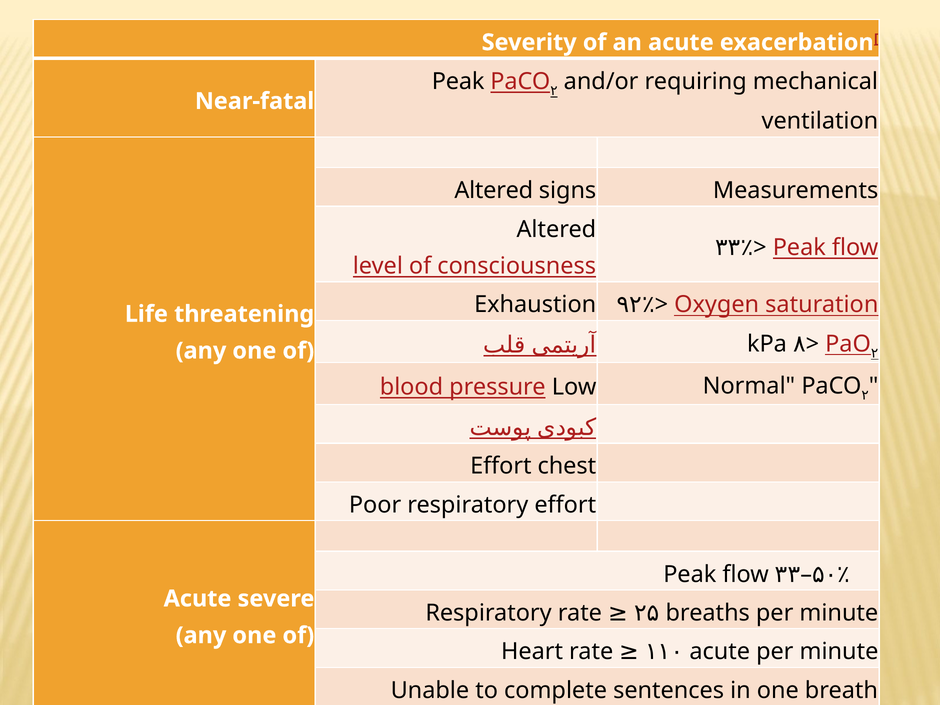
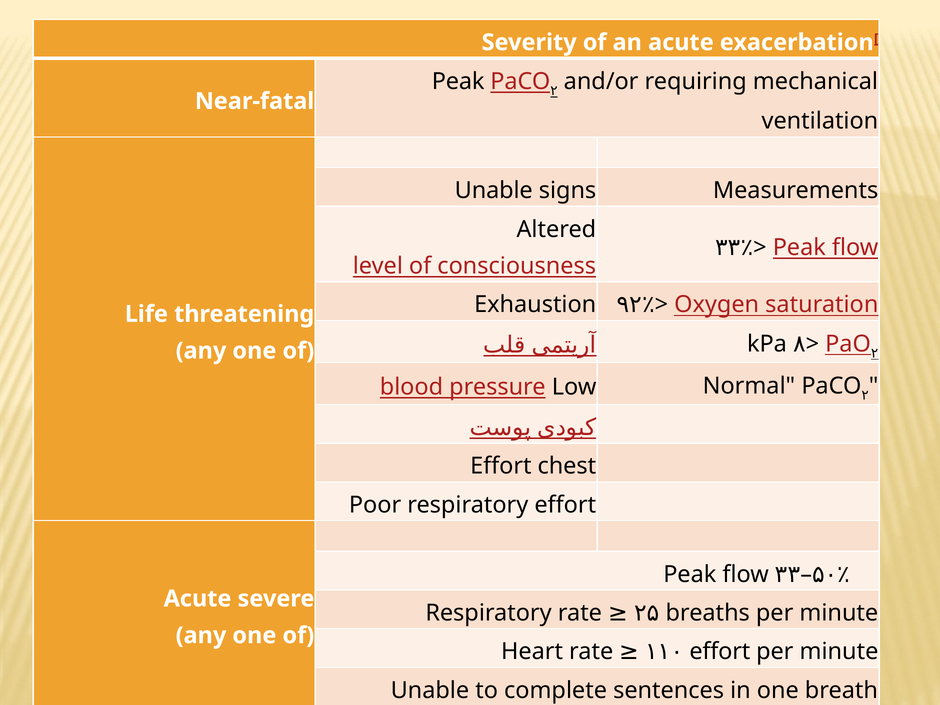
Altered at (494, 191): Altered -> Unable
acute at (720, 652): acute -> effort
